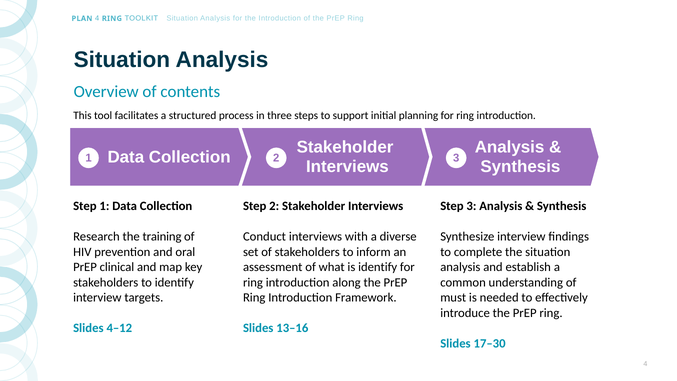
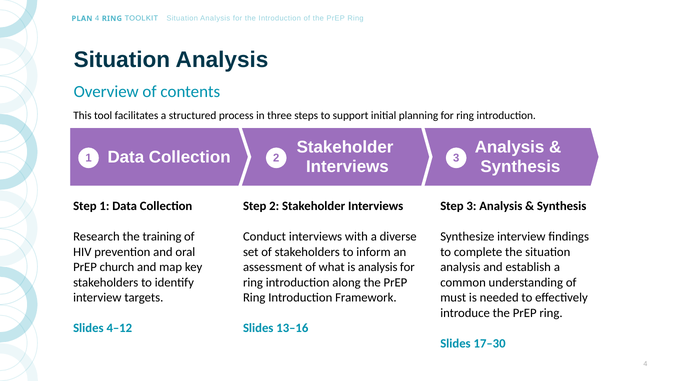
clinical: clinical -> church
is identify: identify -> analysis
